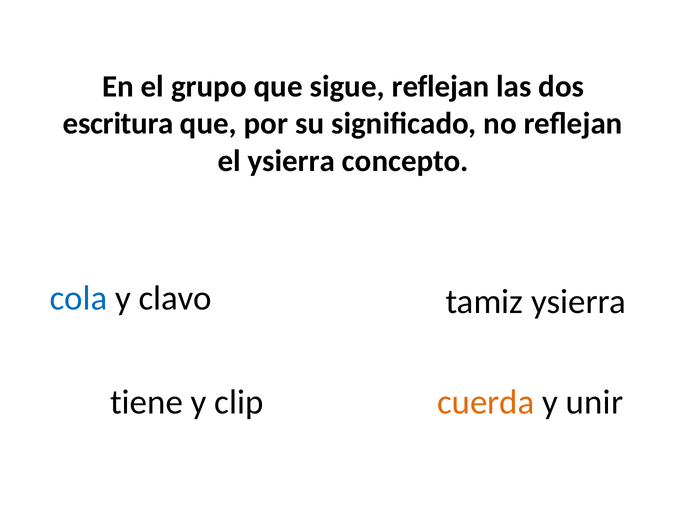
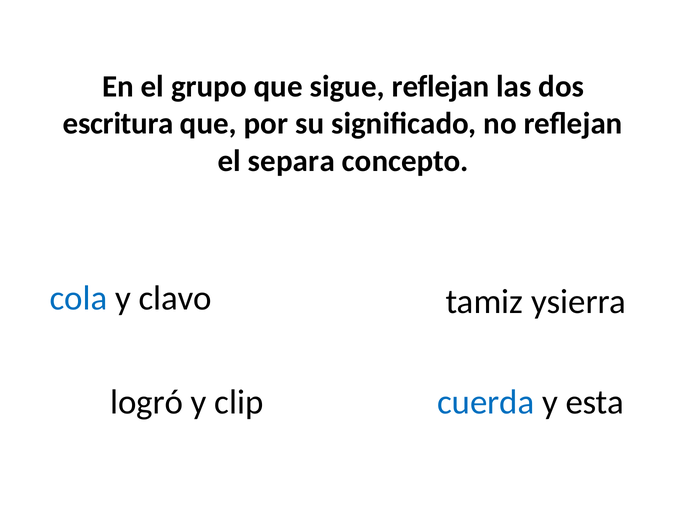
el ysierra: ysierra -> separa
tiene: tiene -> logró
cuerda colour: orange -> blue
unir: unir -> esta
